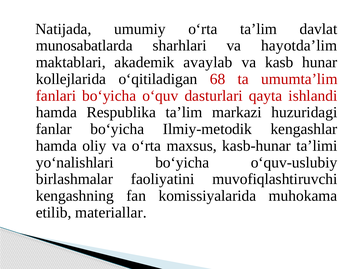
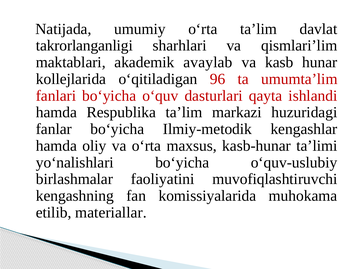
munosabatlarda: munosabatlarda -> takrorlanganligi
hayotda’lim: hayotda’lim -> qismlari’lim
68: 68 -> 96
